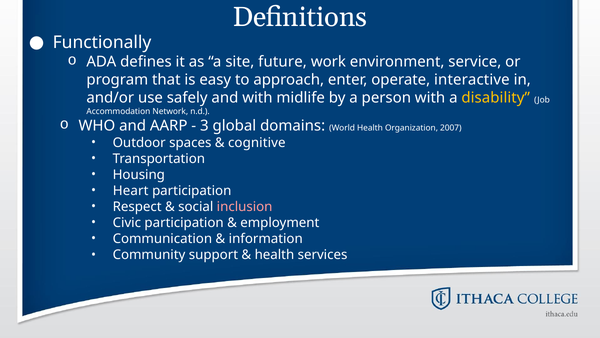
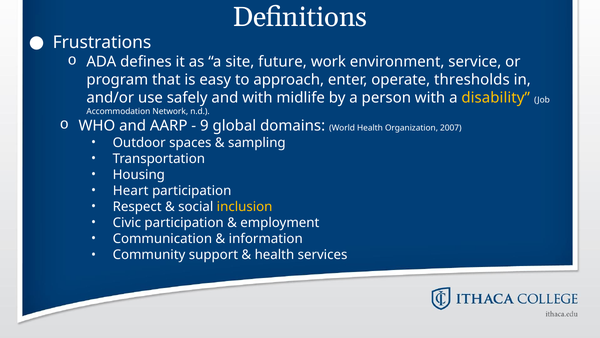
Functionally: Functionally -> Frustrations
interactive: interactive -> thresholds
3: 3 -> 9
cognitive: cognitive -> sampling
inclusion colour: pink -> yellow
